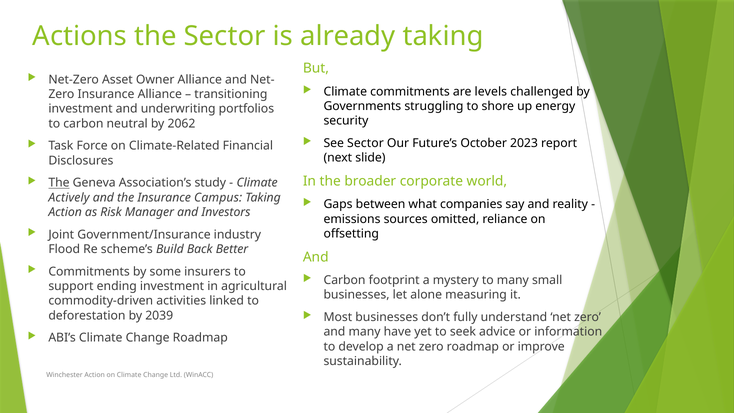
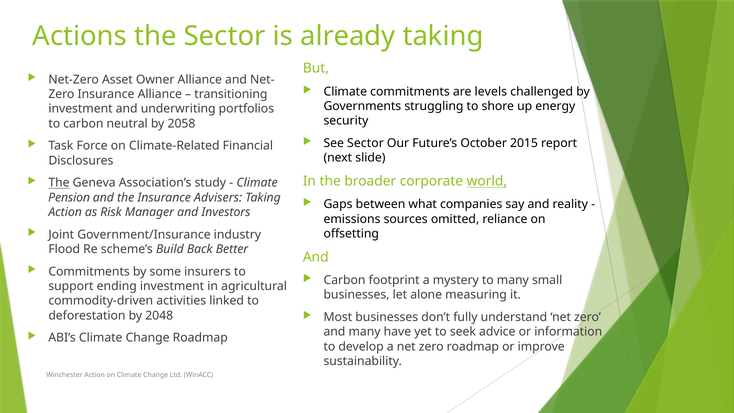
2062: 2062 -> 2058
2023: 2023 -> 2015
world underline: none -> present
Actively: Actively -> Pension
Campus: Campus -> Advisers
2039: 2039 -> 2048
